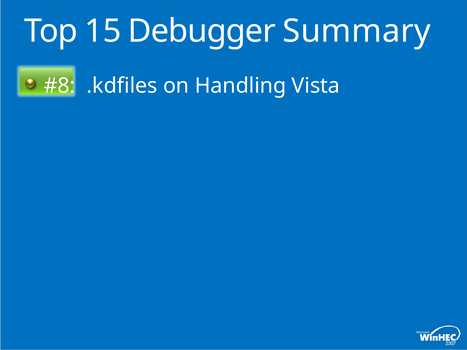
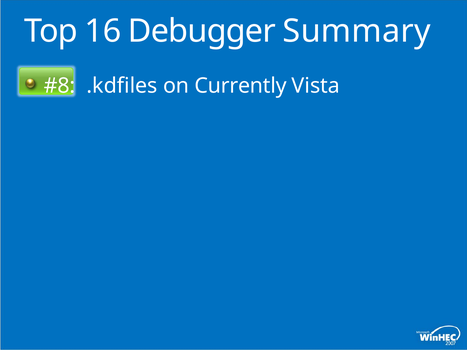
15: 15 -> 16
Handling: Handling -> Currently
